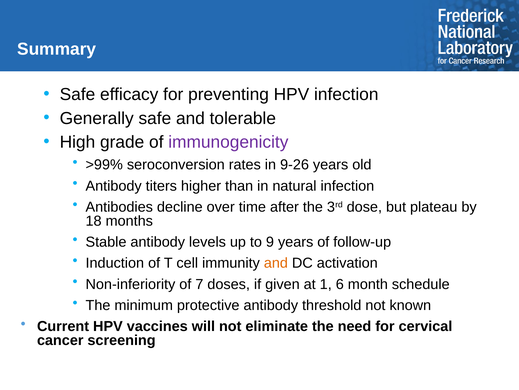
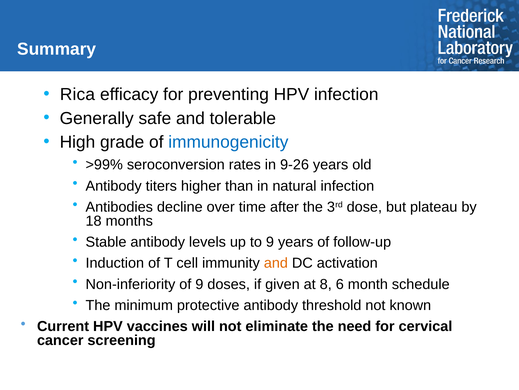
Safe at (77, 94): Safe -> Rica
immunogenicity colour: purple -> blue
of 7: 7 -> 9
1: 1 -> 8
